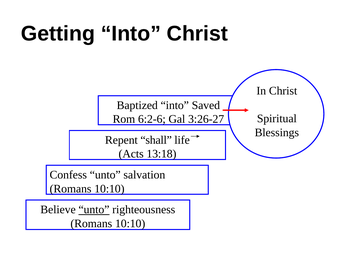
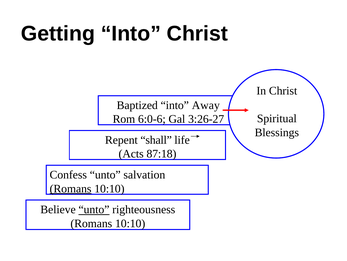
Saved: Saved -> Away
6:2-6: 6:2-6 -> 6:0-6
13:18: 13:18 -> 87:18
Romans at (71, 188) underline: none -> present
